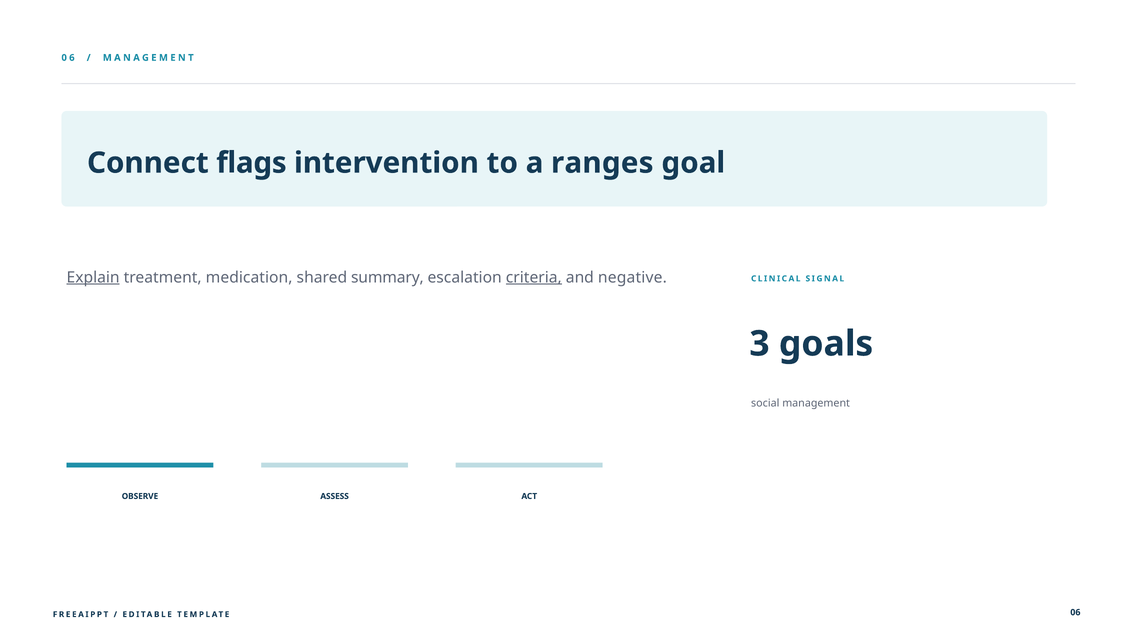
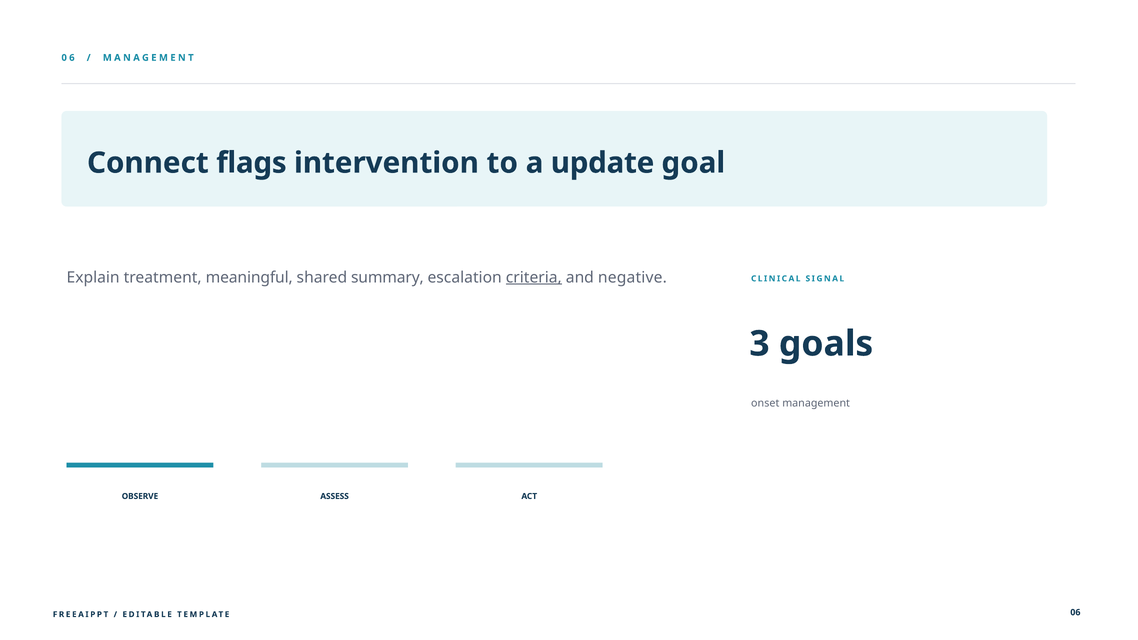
ranges: ranges -> update
Explain underline: present -> none
medication: medication -> meaningful
social: social -> onset
